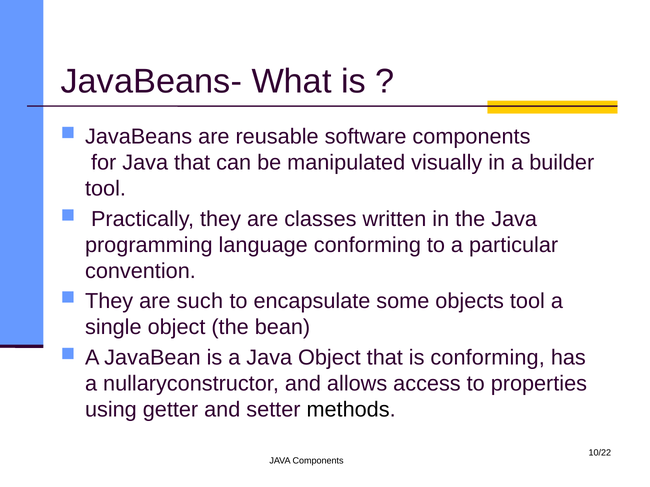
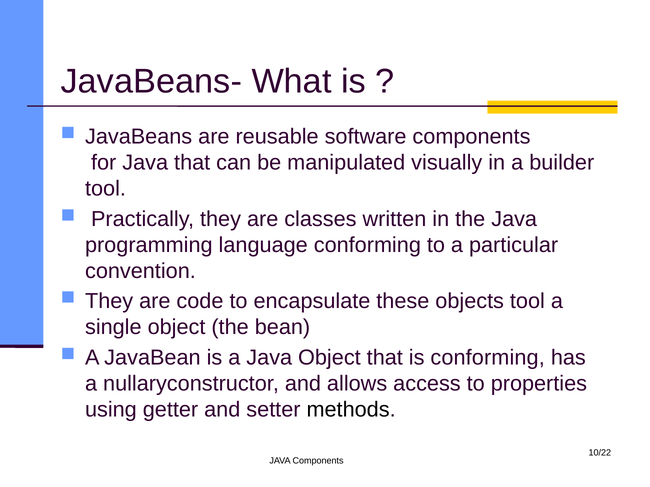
such: such -> code
some: some -> these
